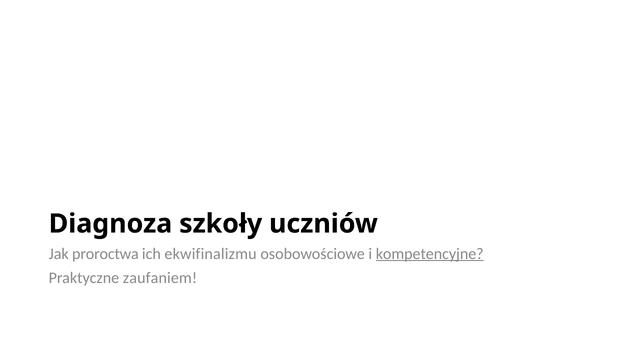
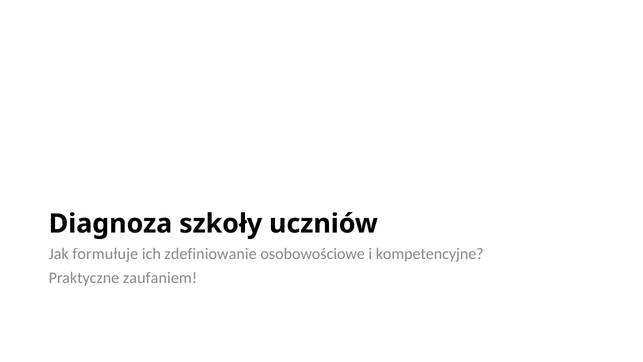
proroctwa: proroctwa -> formułuje
ekwifinalizmu: ekwifinalizmu -> zdefiniowanie
kompetencyjne underline: present -> none
